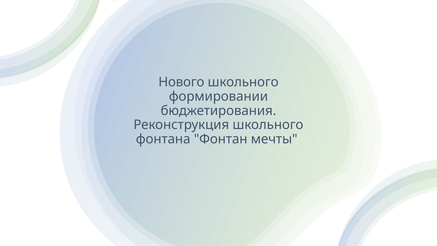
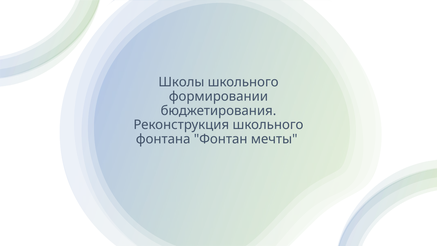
Нового: Нового -> Школы
